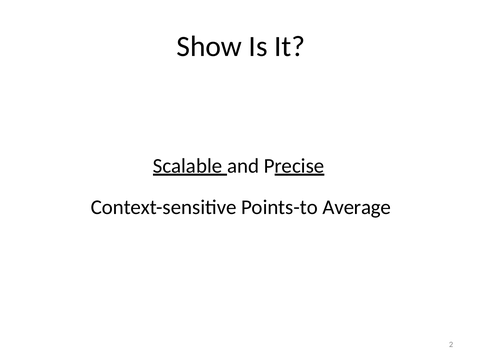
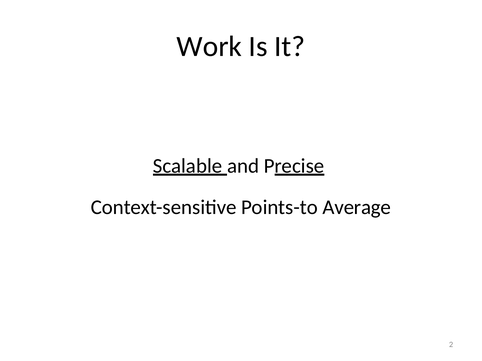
Show: Show -> Work
